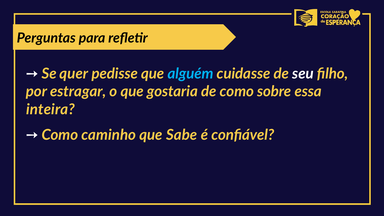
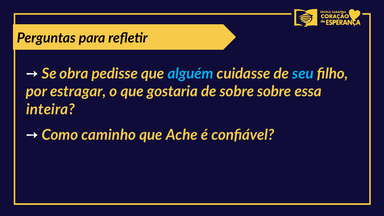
quer: quer -> obra
seu colour: white -> light blue
de como: como -> sobre
Sabe: Sabe -> Ache
